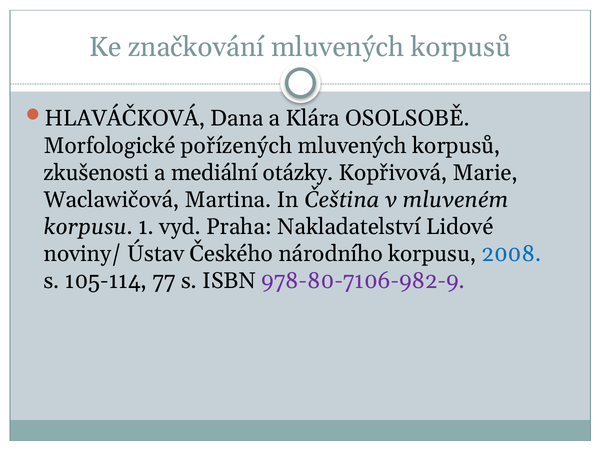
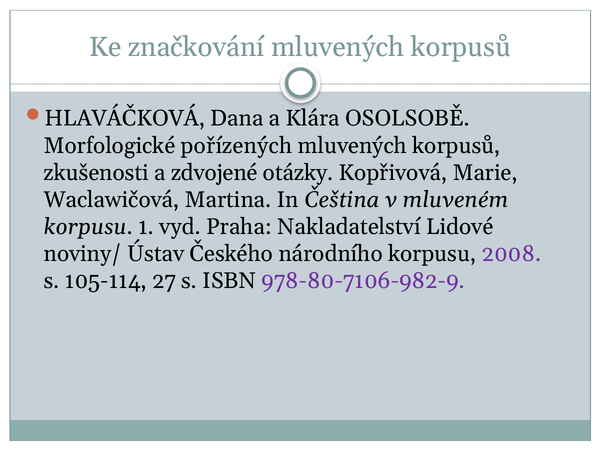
mediální: mediální -> zdvojené
2008 colour: blue -> purple
77: 77 -> 27
